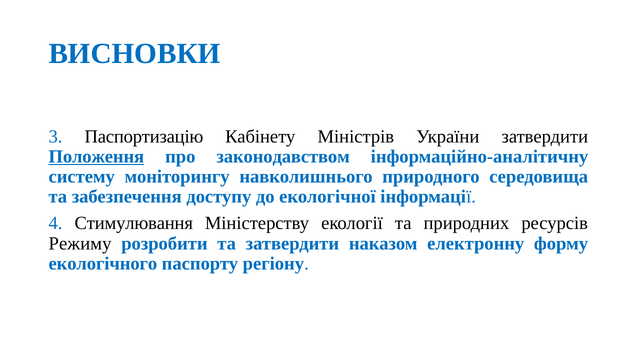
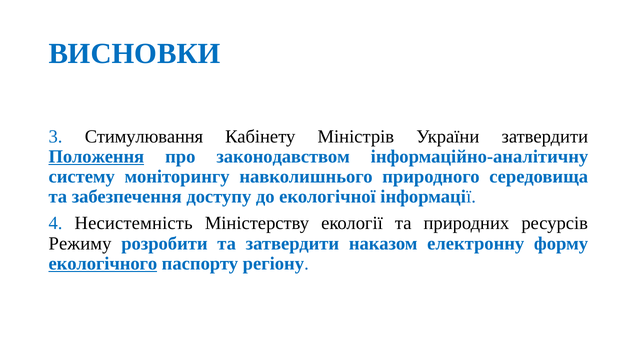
Паспортизацію: Паспортизацію -> Стимулювання
Стимулювання: Стимулювання -> Несистемність
екологічного underline: none -> present
